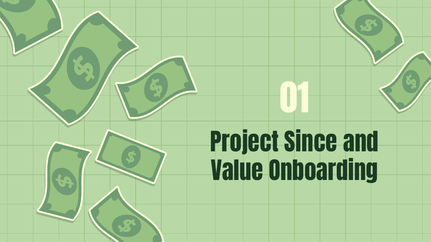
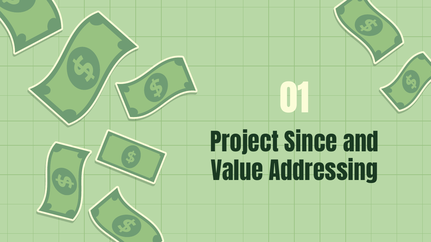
Onboarding: Onboarding -> Addressing
